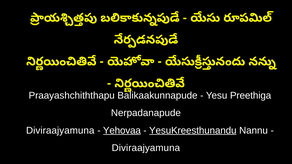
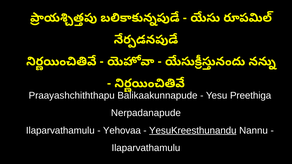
Diviraajyamuna at (60, 131): Diviraajyamuna -> Ilaparvathamulu
Yehovaa underline: present -> none
Diviraajyamuna at (146, 148): Diviraajyamuna -> Ilaparvathamulu
